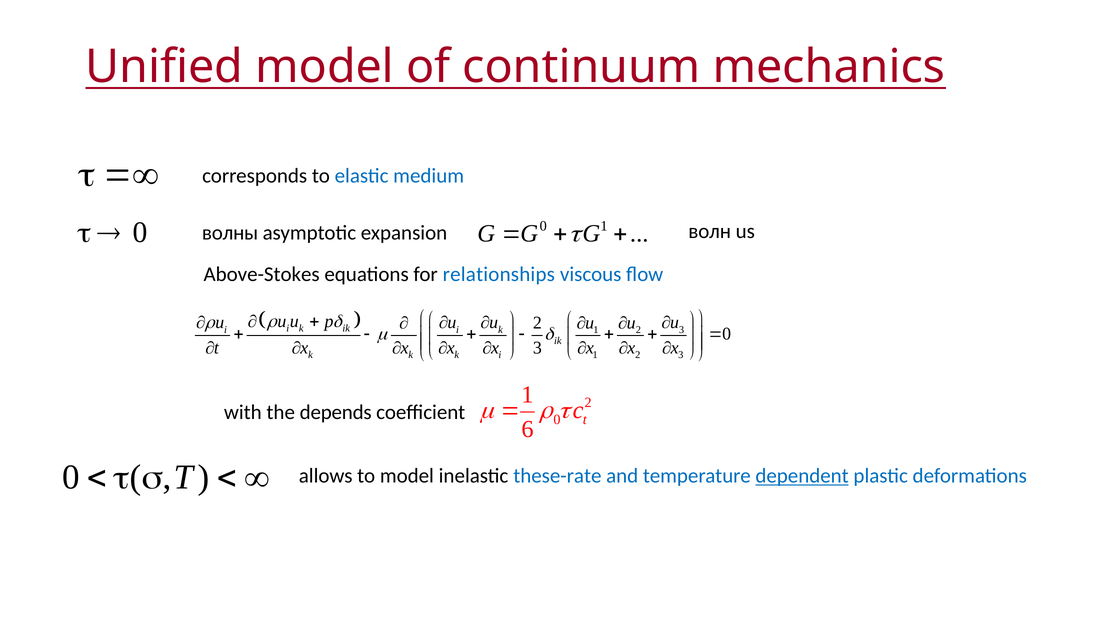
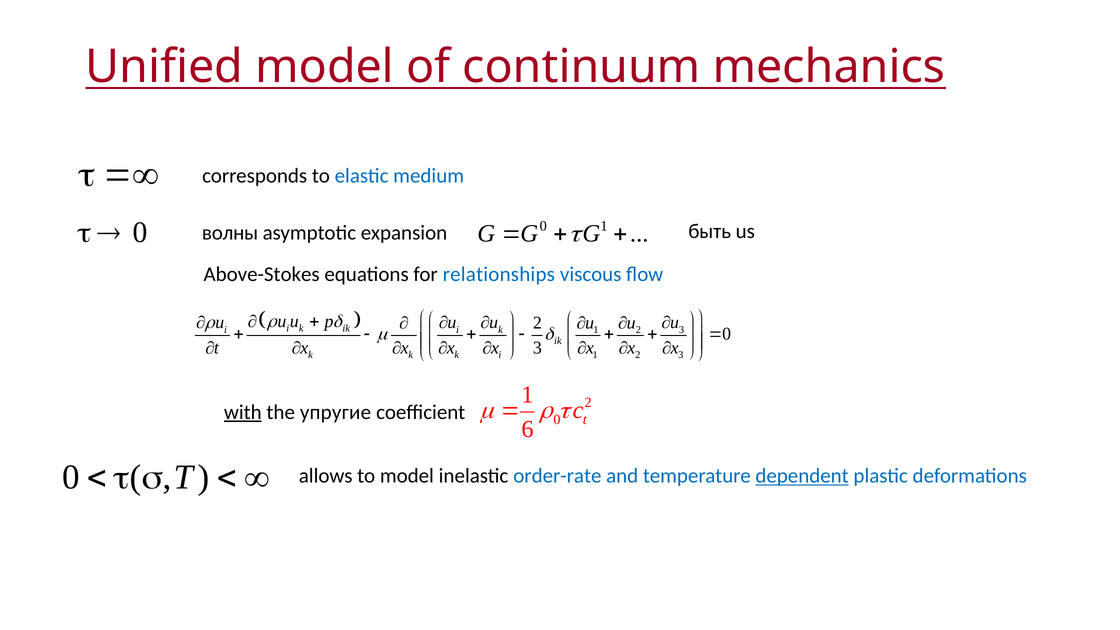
волн: волн -> быть
with underline: none -> present
depends: depends -> упругие
these-rate: these-rate -> order-rate
